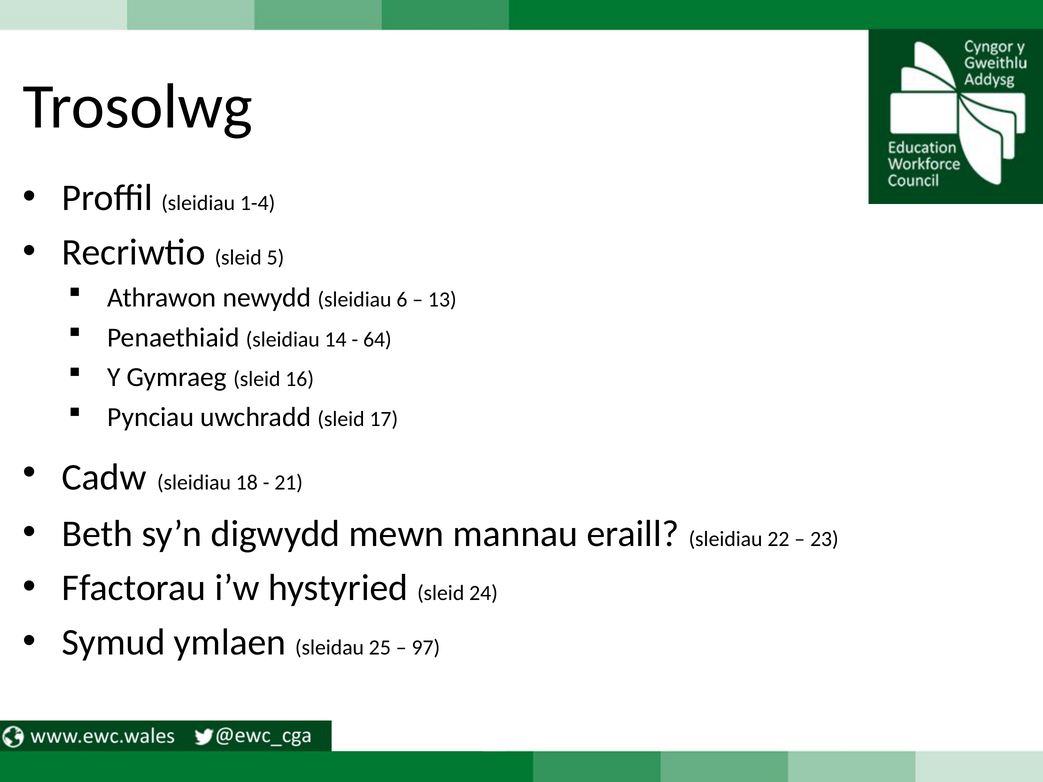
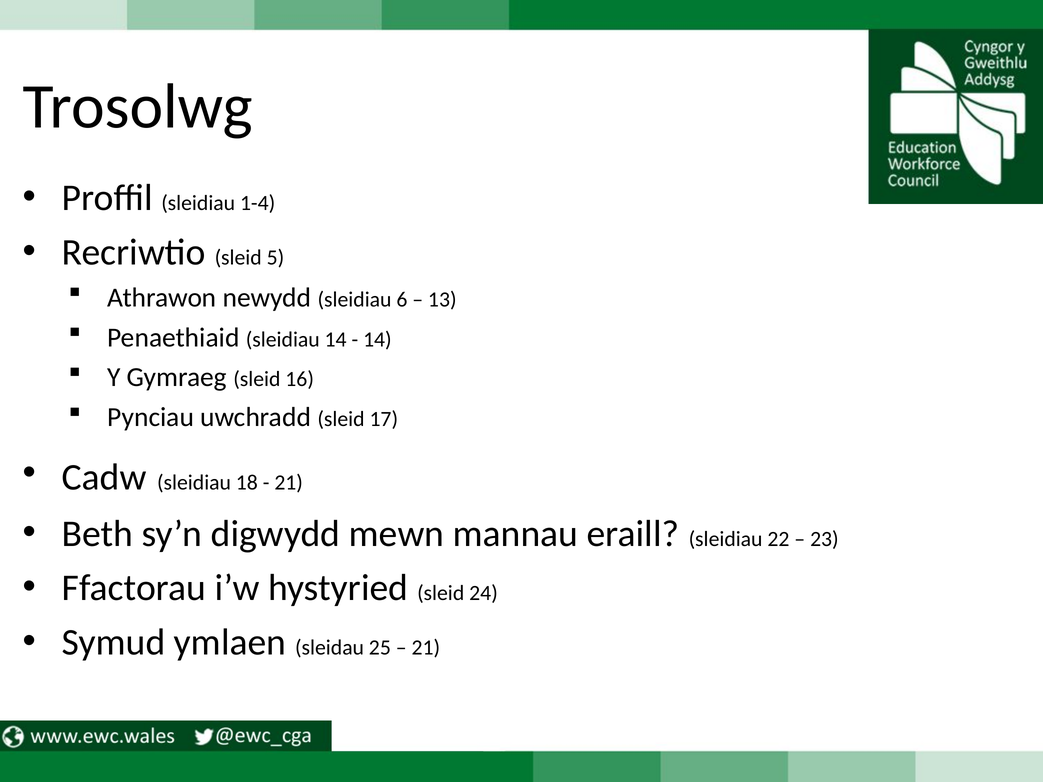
64 at (377, 339): 64 -> 14
97 at (426, 648): 97 -> 21
